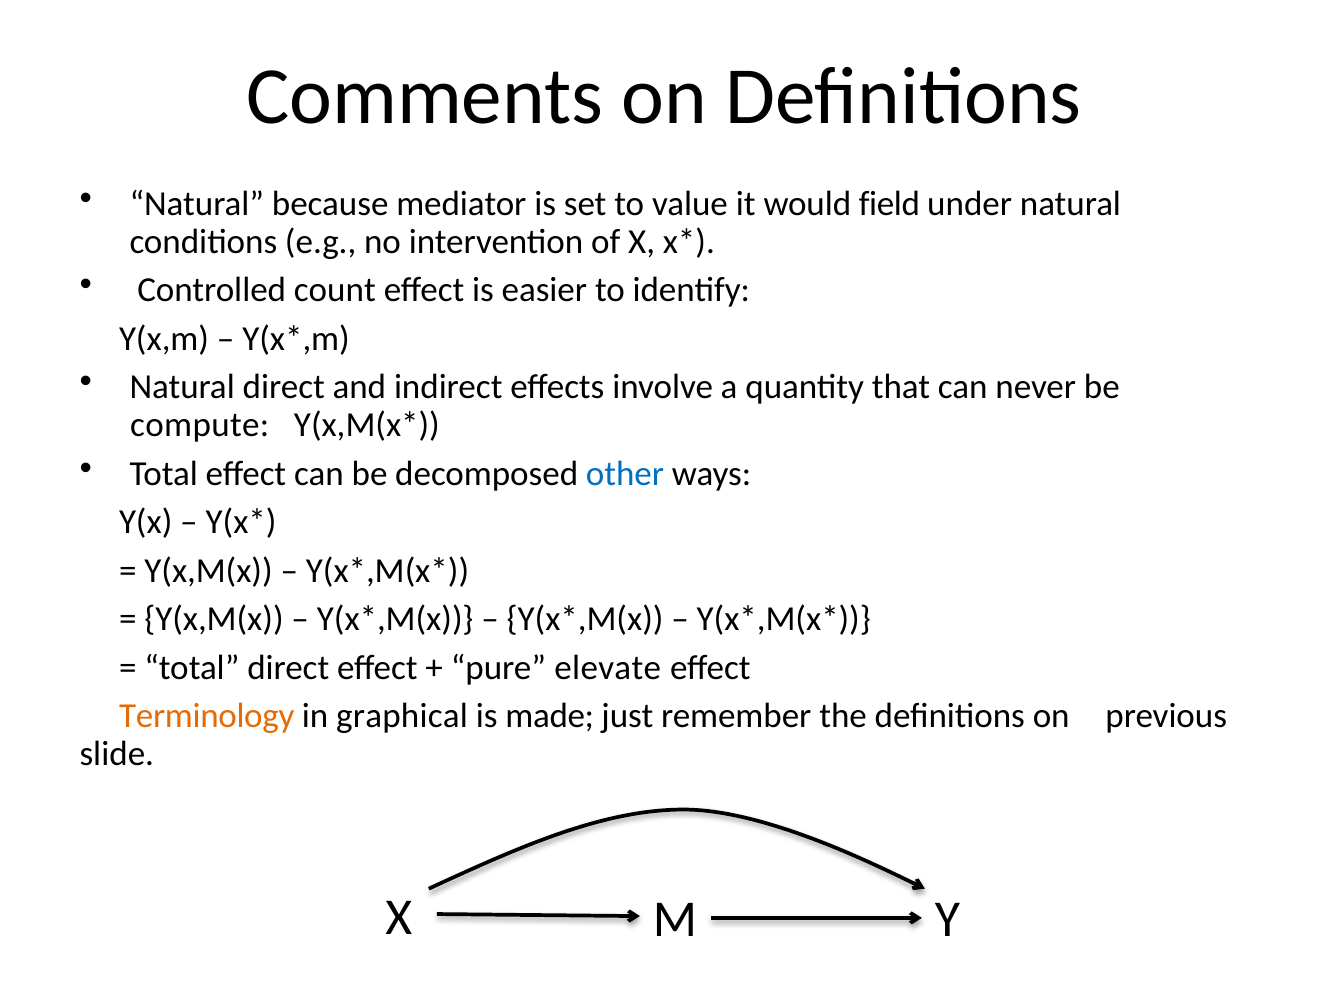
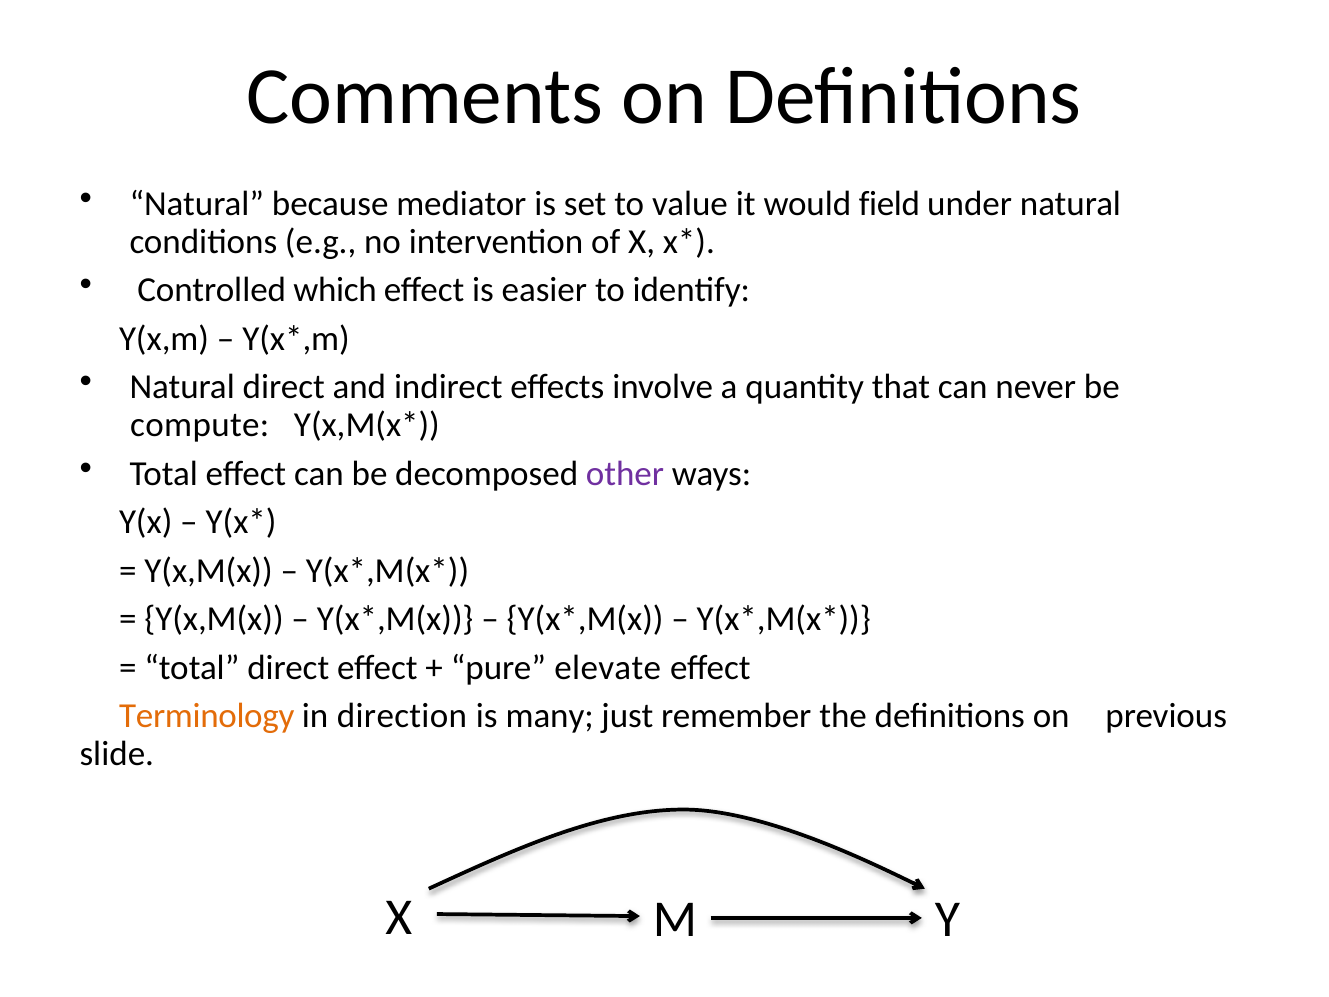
count: count -> which
other colour: blue -> purple
graphical: graphical -> direction
made: made -> many
